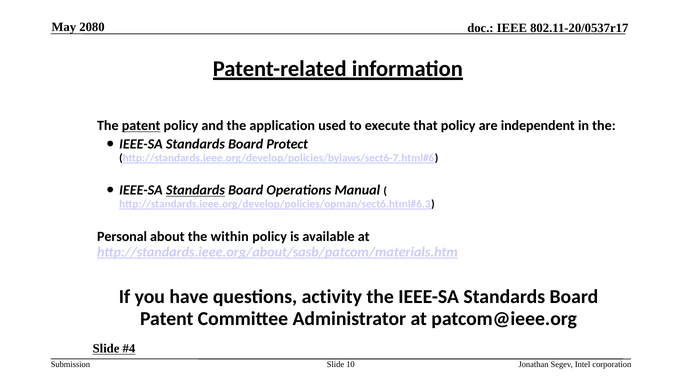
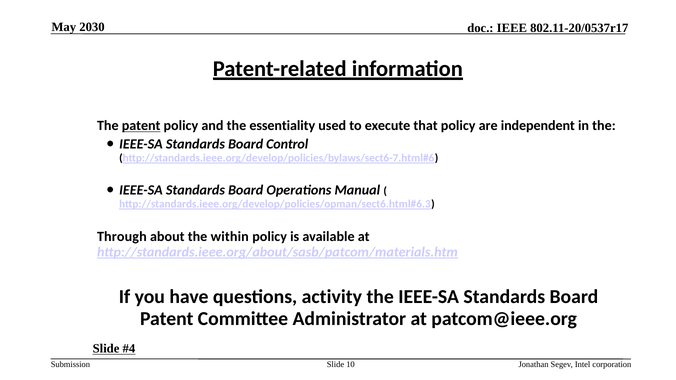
2080: 2080 -> 2030
application: application -> essentiality
Protect: Protect -> Control
Standards at (195, 190) underline: present -> none
Personal: Personal -> Through
